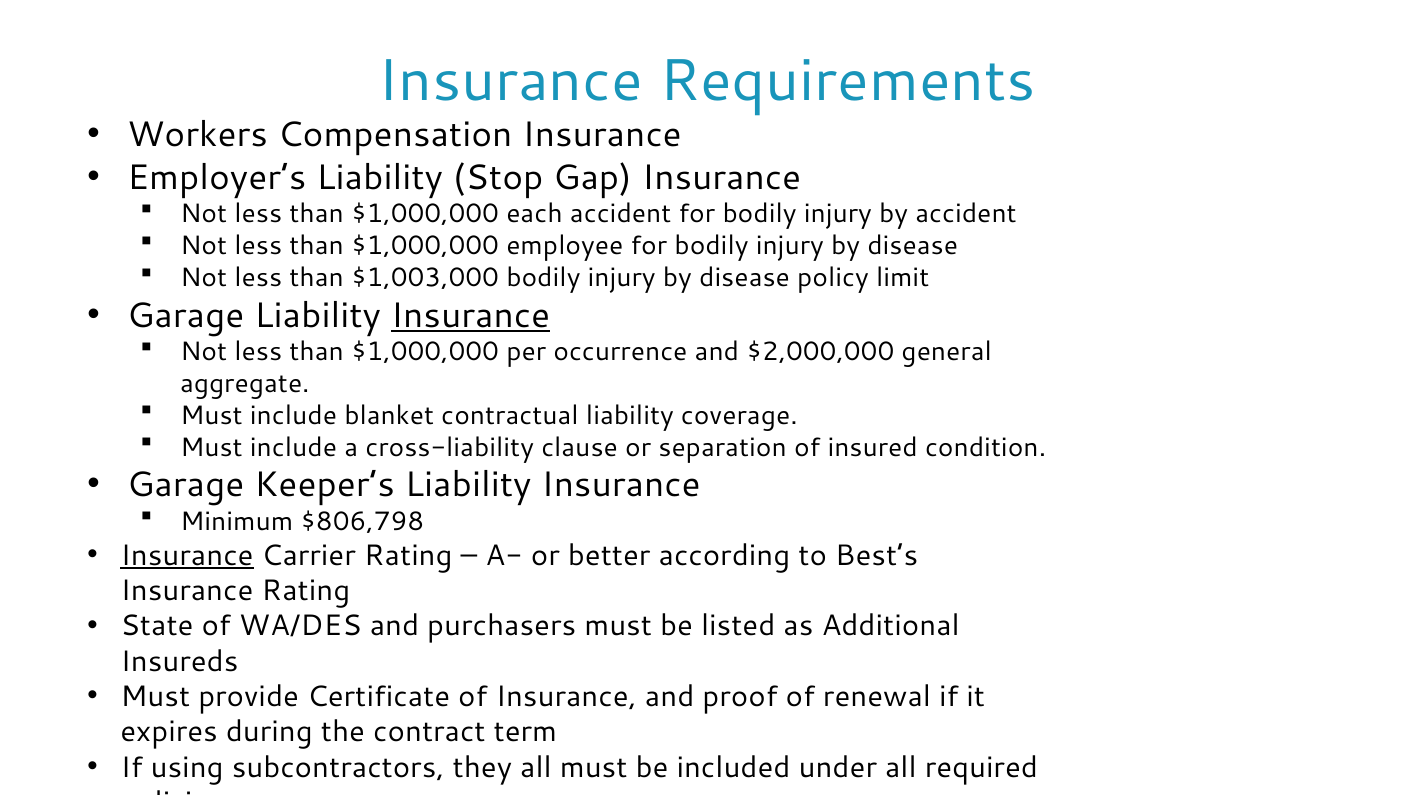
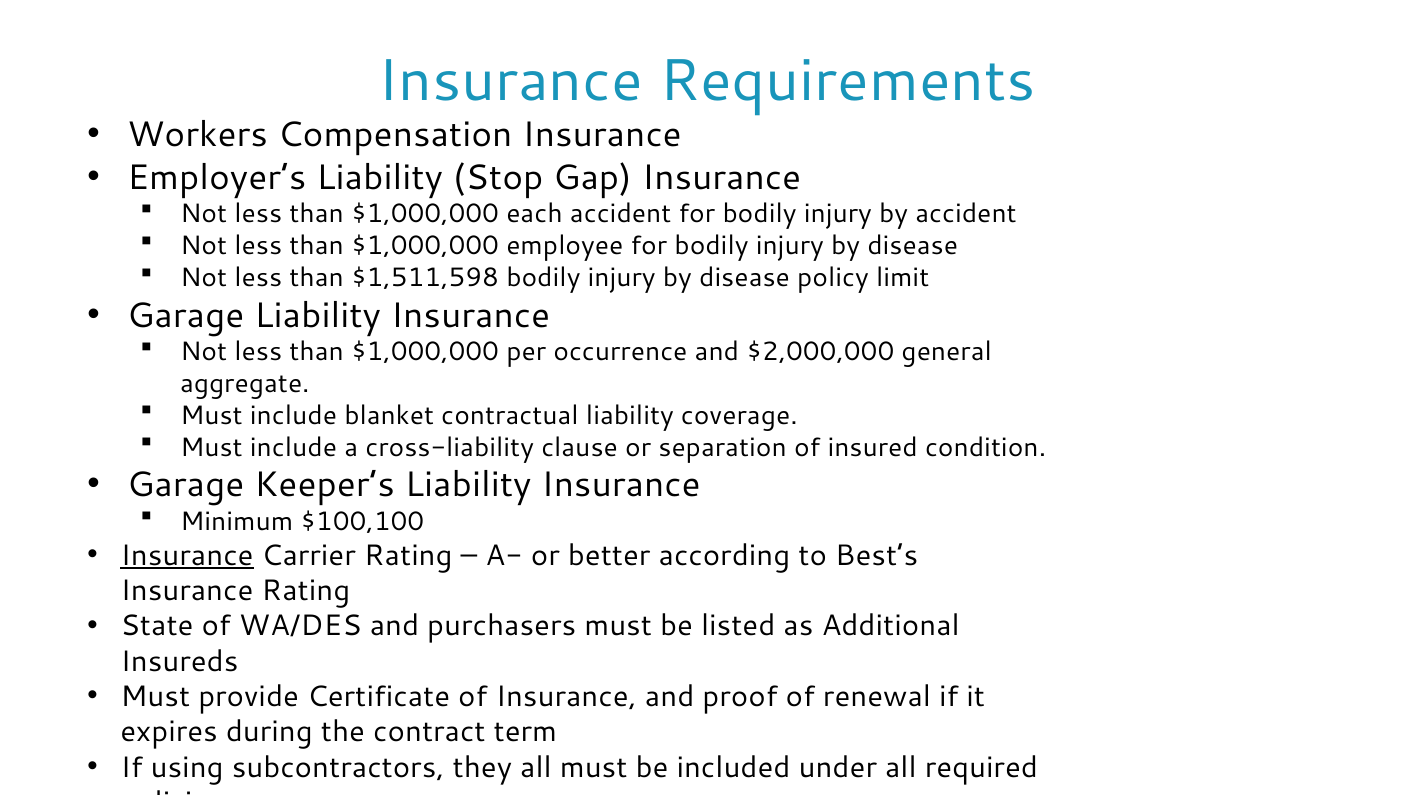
$1,003,000: $1,003,000 -> $1,511,598
Insurance at (470, 316) underline: present -> none
$806,798: $806,798 -> $100,100
